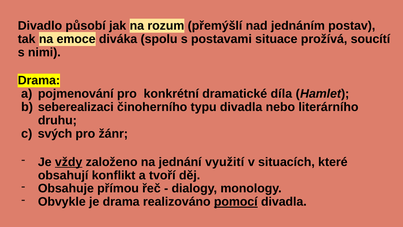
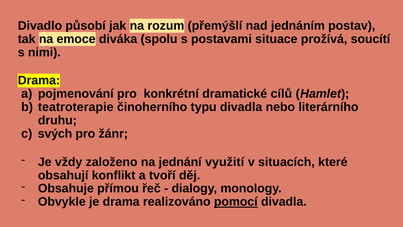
díla: díla -> cílů
seberealizaci: seberealizaci -> teatroterapie
vždy underline: present -> none
